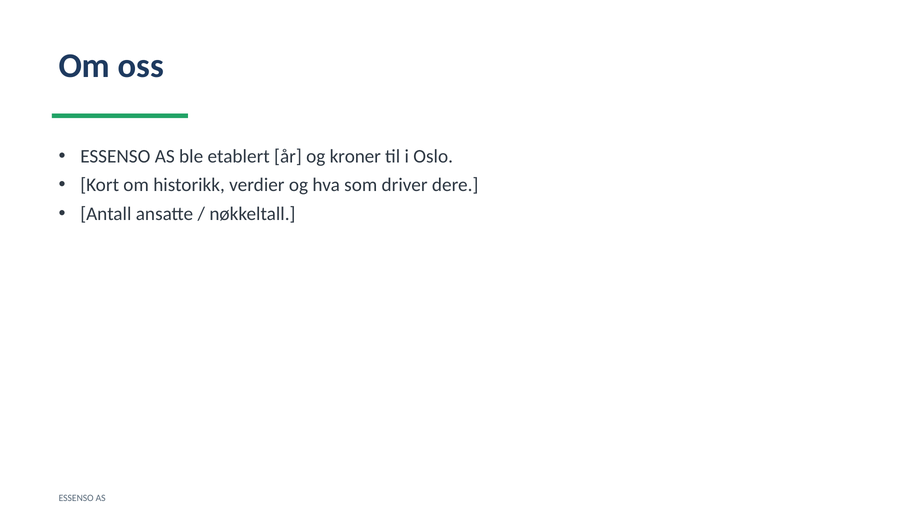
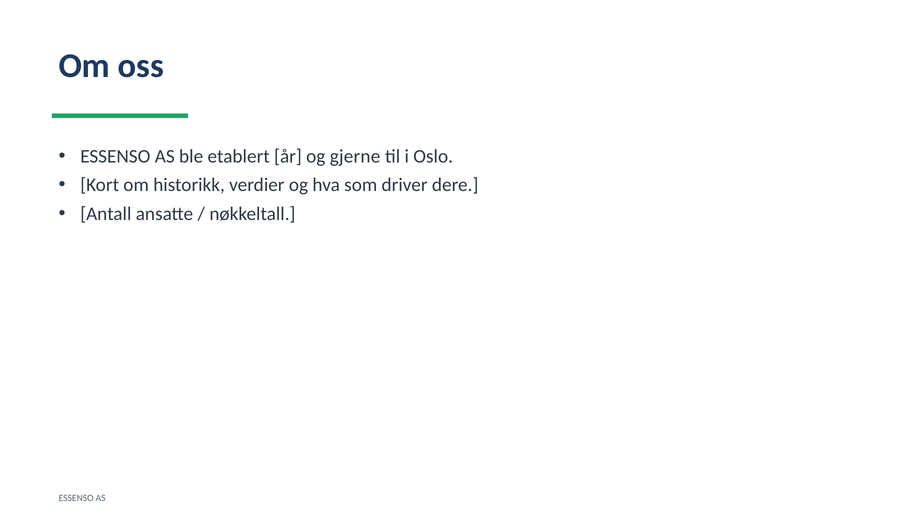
kroner: kroner -> gjerne
